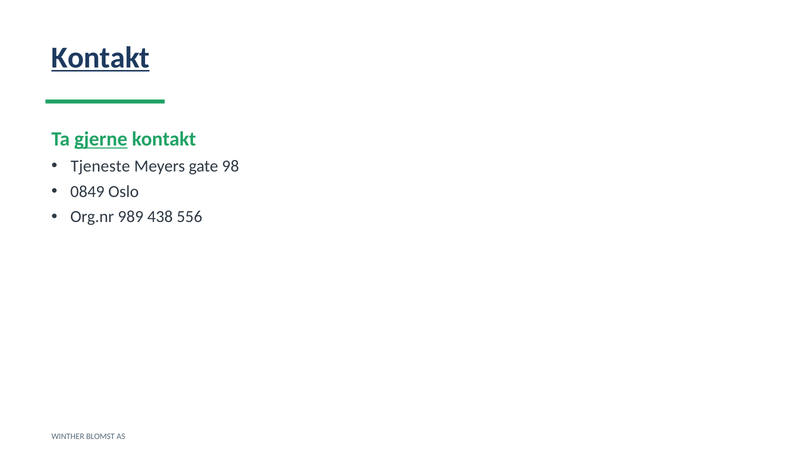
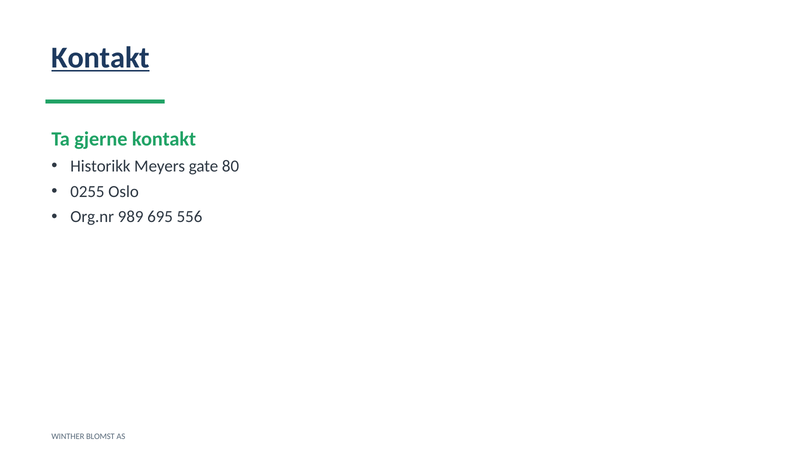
gjerne underline: present -> none
Tjeneste: Tjeneste -> Historikk
98: 98 -> 80
0849: 0849 -> 0255
438: 438 -> 695
